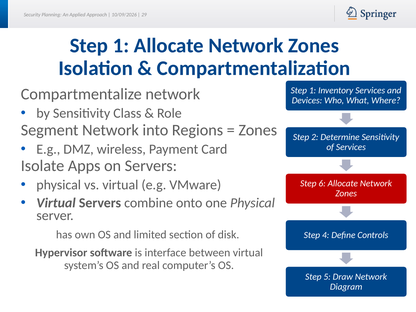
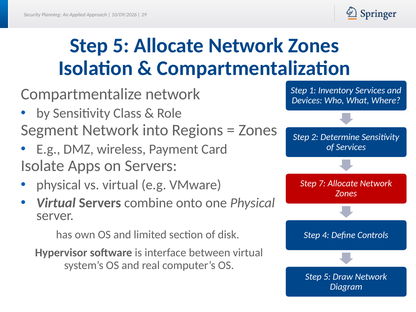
1 at (121, 46): 1 -> 5
6: 6 -> 7
